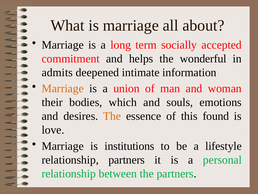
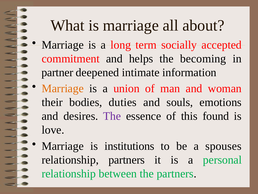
wonderful: wonderful -> becoming
admits: admits -> partner
which: which -> duties
The at (112, 116) colour: orange -> purple
lifestyle: lifestyle -> spouses
